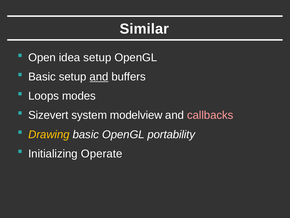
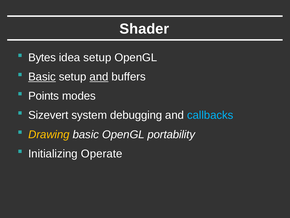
Similar: Similar -> Shader
Open: Open -> Bytes
Basic at (42, 77) underline: none -> present
Loops: Loops -> Points
modelview: modelview -> debugging
callbacks colour: pink -> light blue
